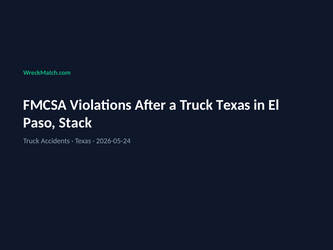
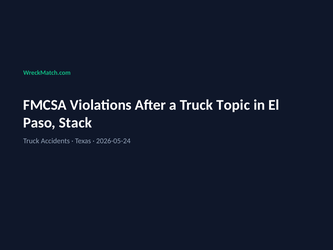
Truck Texas: Texas -> Topic
